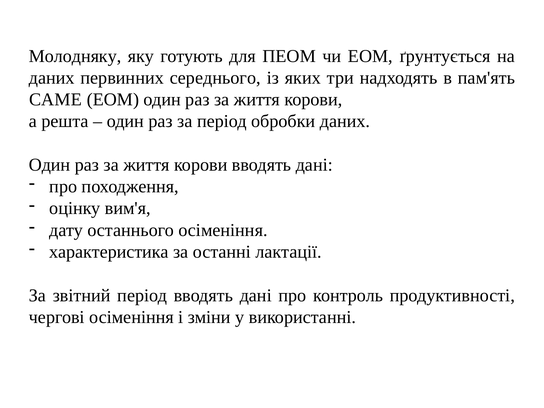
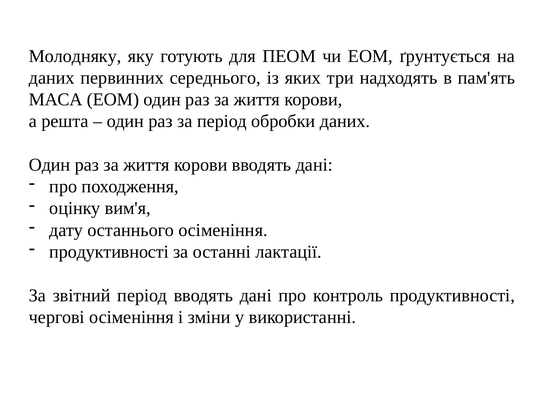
САМЕ: САМЕ -> МАСА
характеристика at (109, 252): характеристика -> продуктивності
